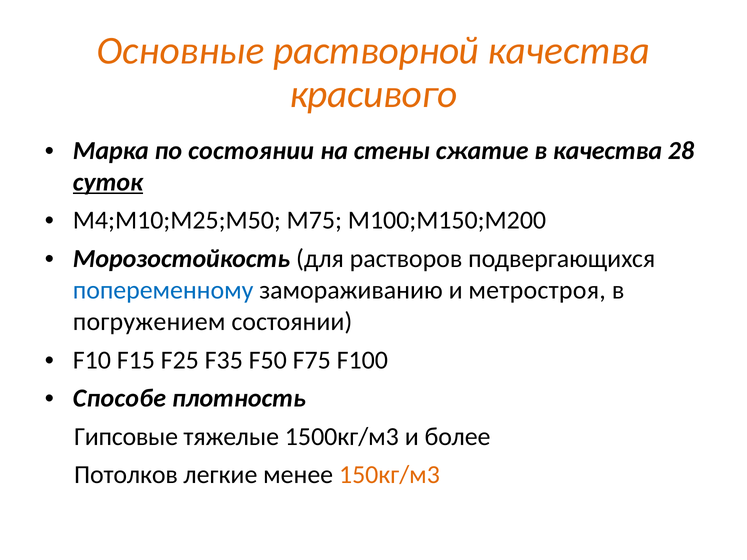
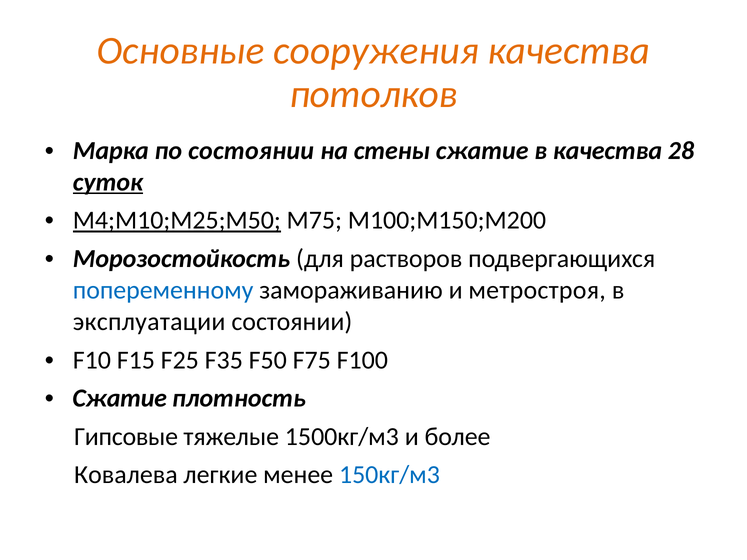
растворной: растворной -> сооружения
красивого: красивого -> потолков
М4;М10;М25;М50 underline: none -> present
погружением: погружением -> эксплуатации
Способе at (119, 398): Способе -> Сжатие
Потолков: Потолков -> Ковалева
150кг/м3 colour: orange -> blue
